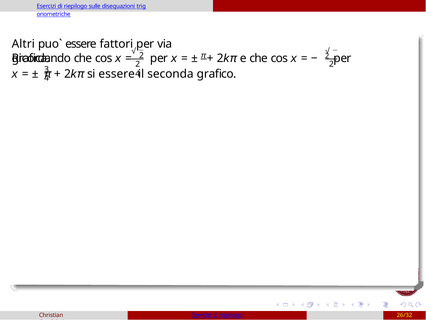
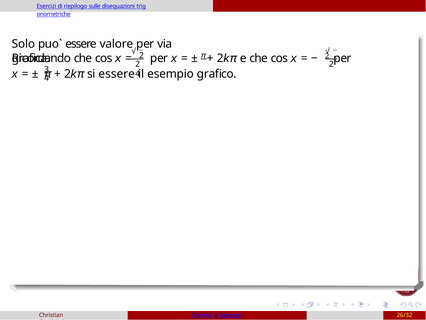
Altri: Altri -> Solo
fattori: fattori -> valore
seconda: seconda -> esempio
